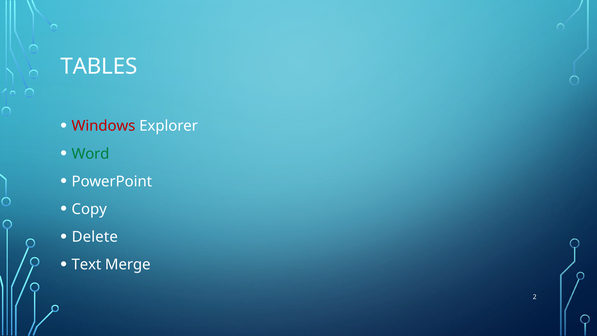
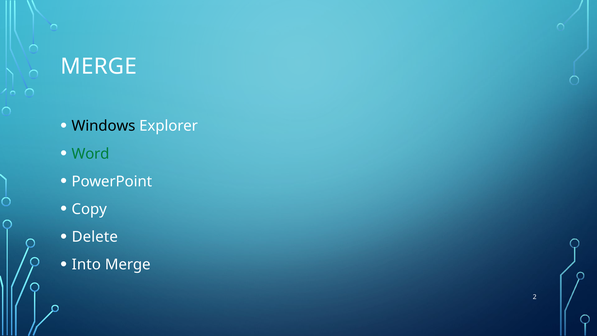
TABLES at (99, 66): TABLES -> MERGE
Windows colour: red -> black
Text: Text -> Into
